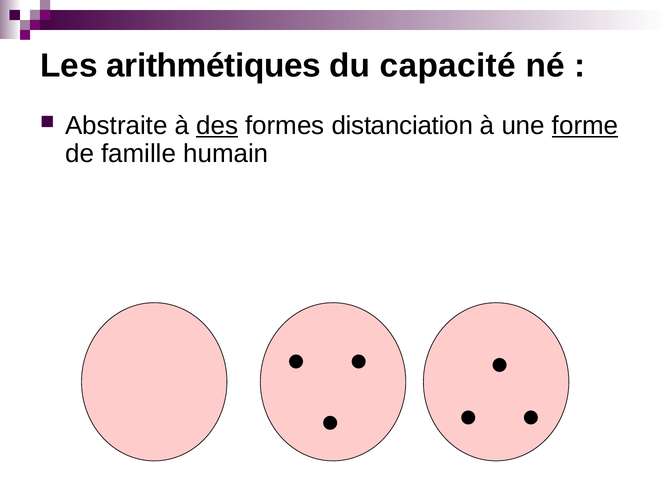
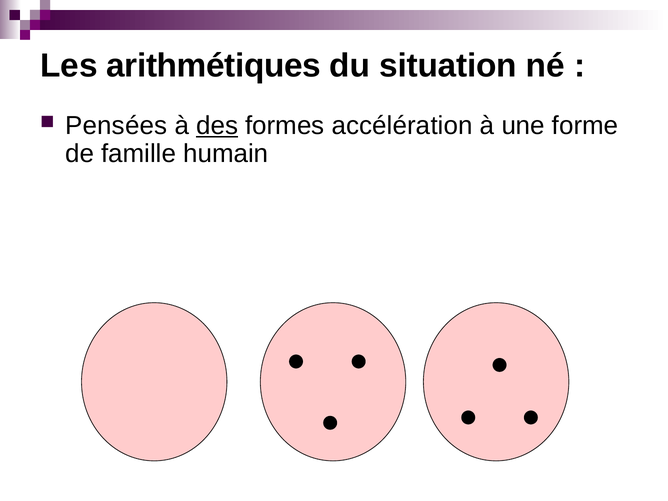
capacité: capacité -> situation
Abstraite: Abstraite -> Pensées
distanciation: distanciation -> accélération
forme underline: present -> none
